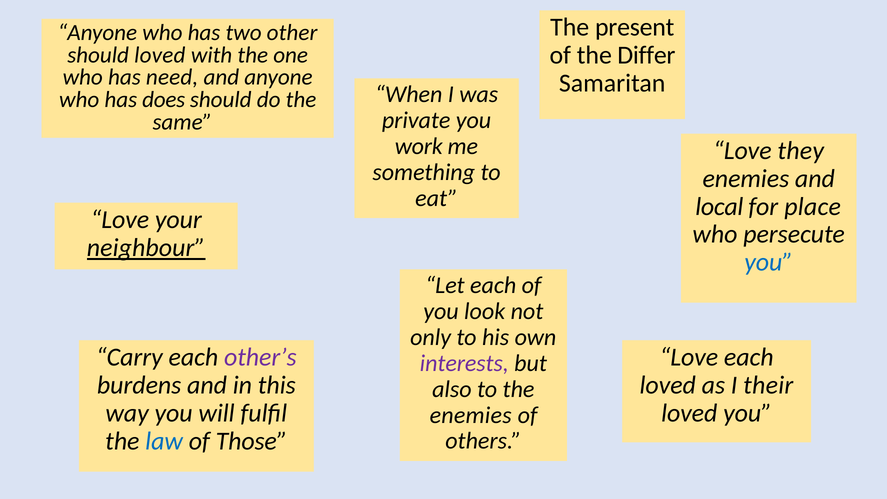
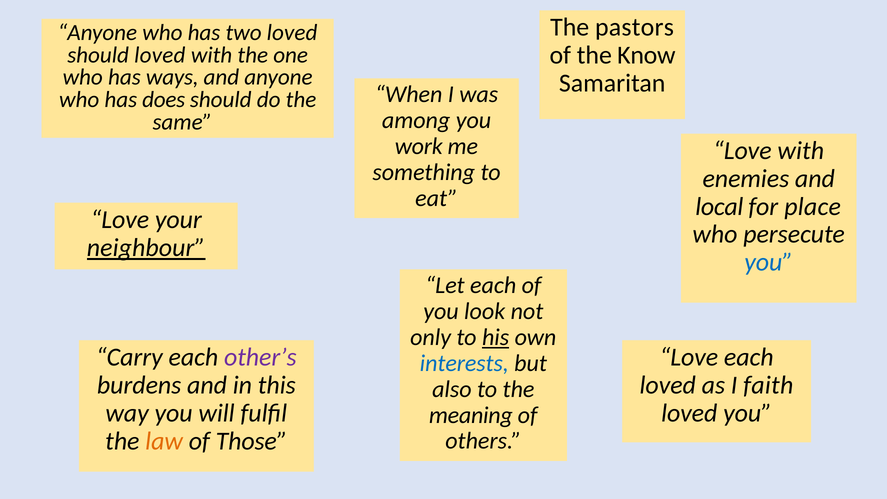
present: present -> pastors
two other: other -> loved
Differ: Differ -> Know
need: need -> ways
private: private -> among
Love they: they -> with
his underline: none -> present
interests colour: purple -> blue
their: their -> faith
enemies at (471, 415): enemies -> meaning
law colour: blue -> orange
